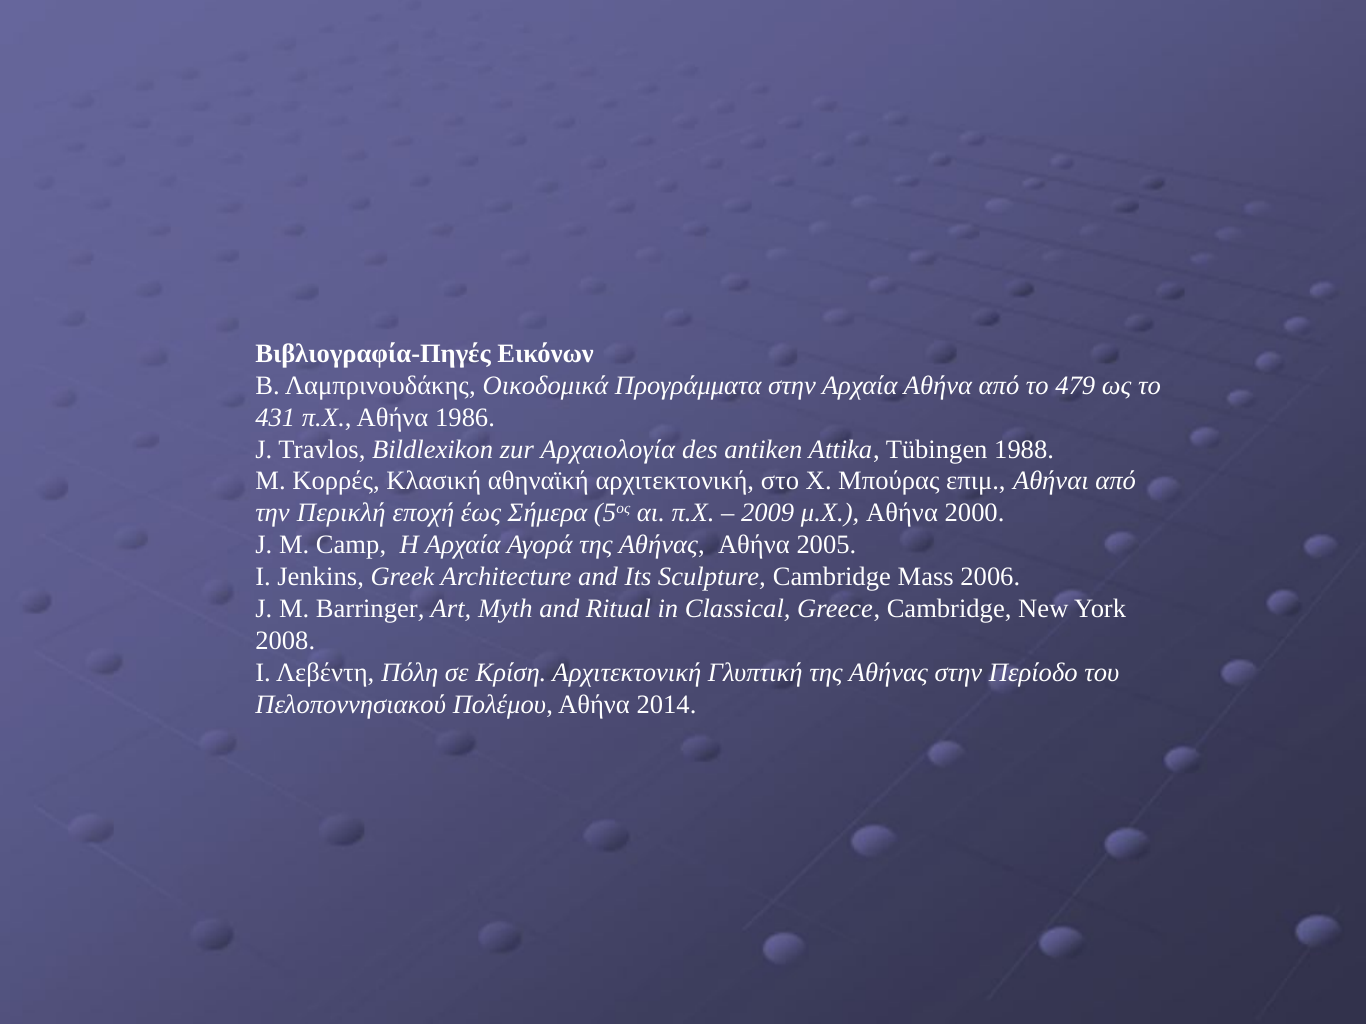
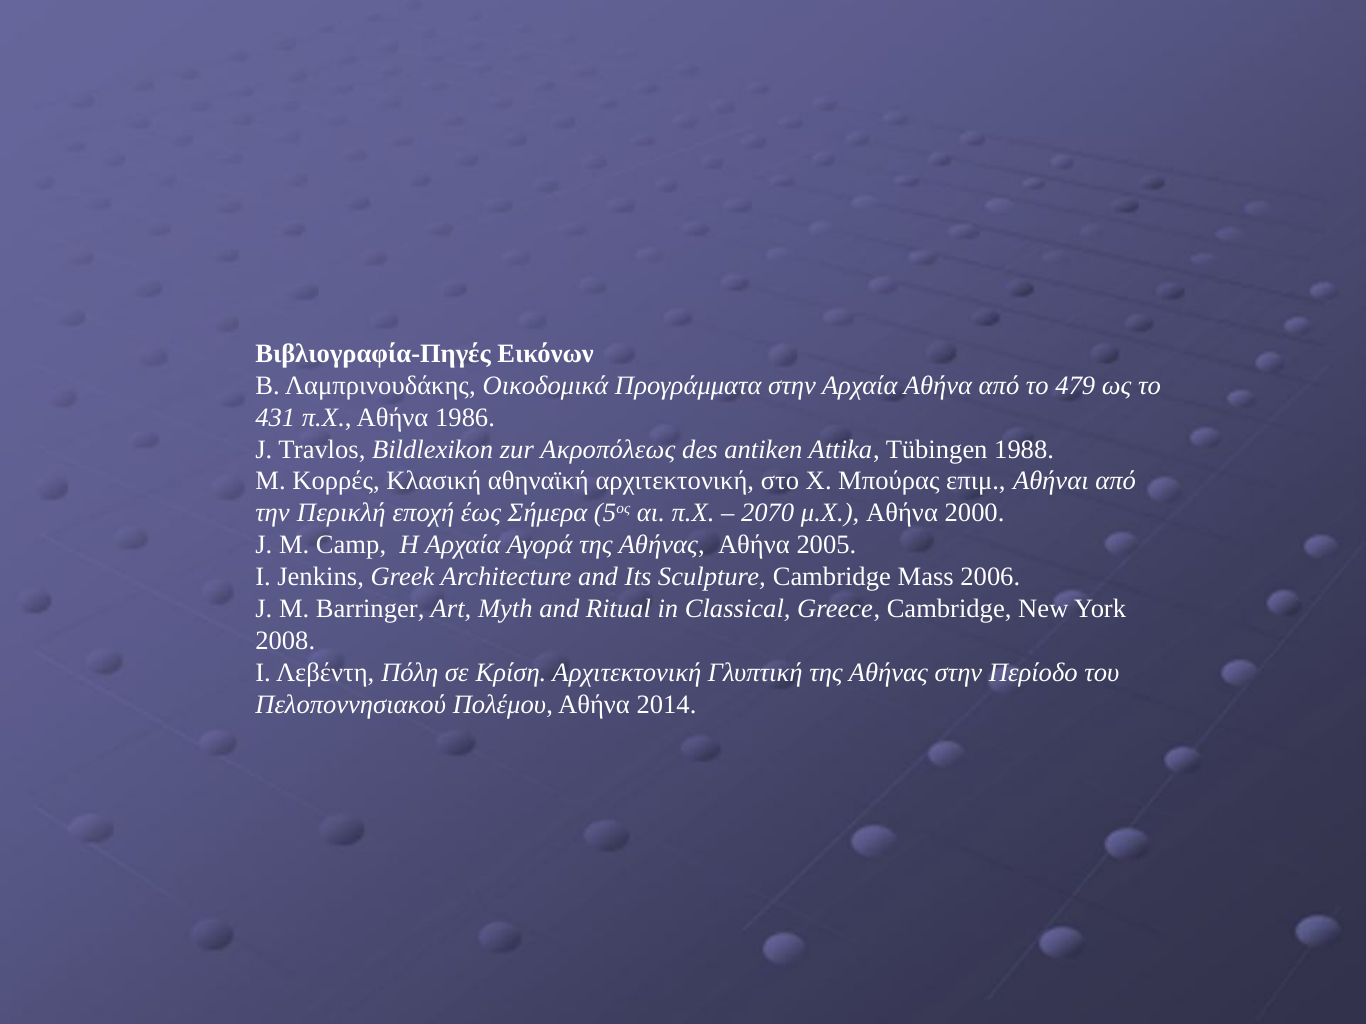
Αρχαιολογία: Αρχαιολογία -> Ακροπόλεως
2009: 2009 -> 2070
